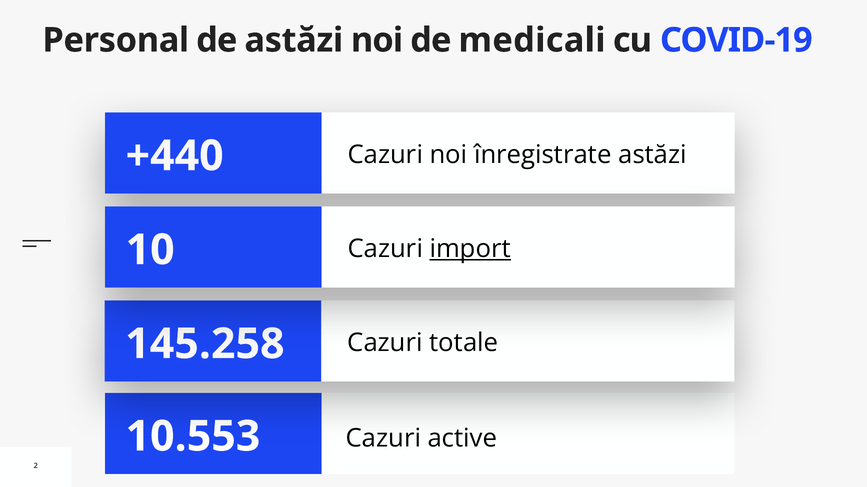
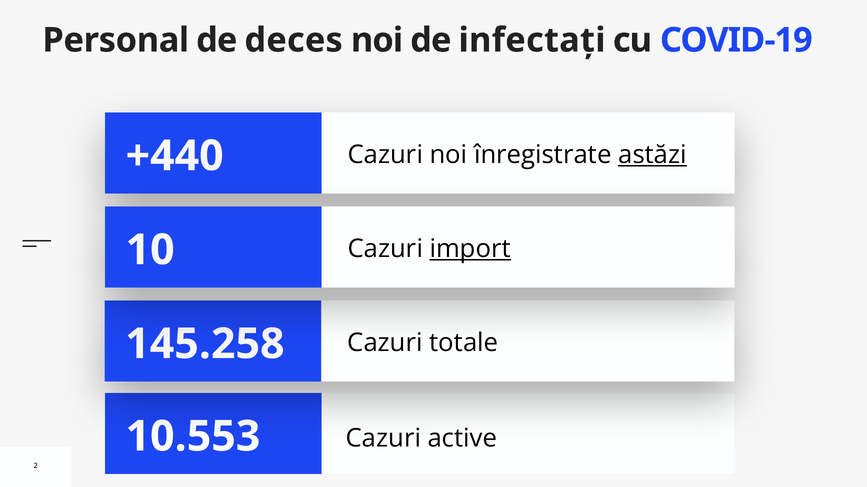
de astăzi: astăzi -> deces
medicali: medicali -> infectați
astăzi at (652, 155) underline: none -> present
